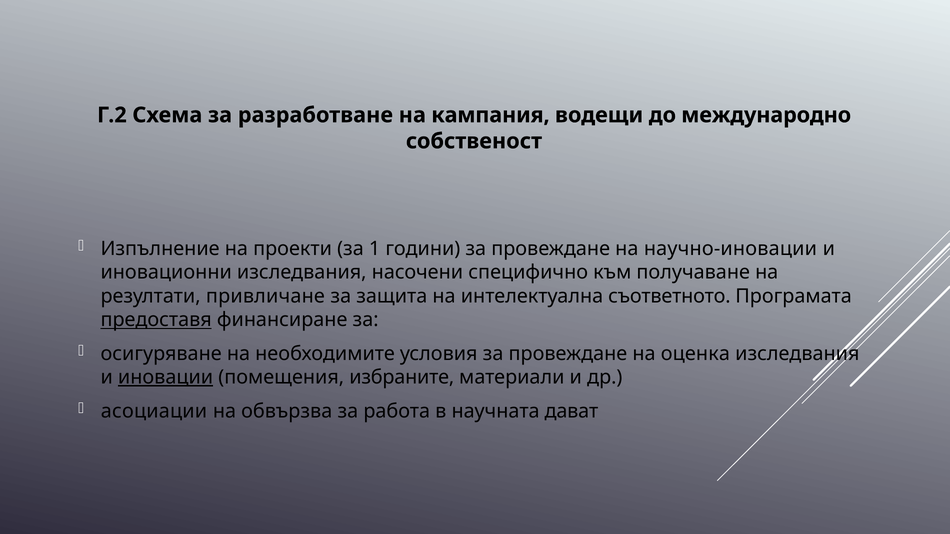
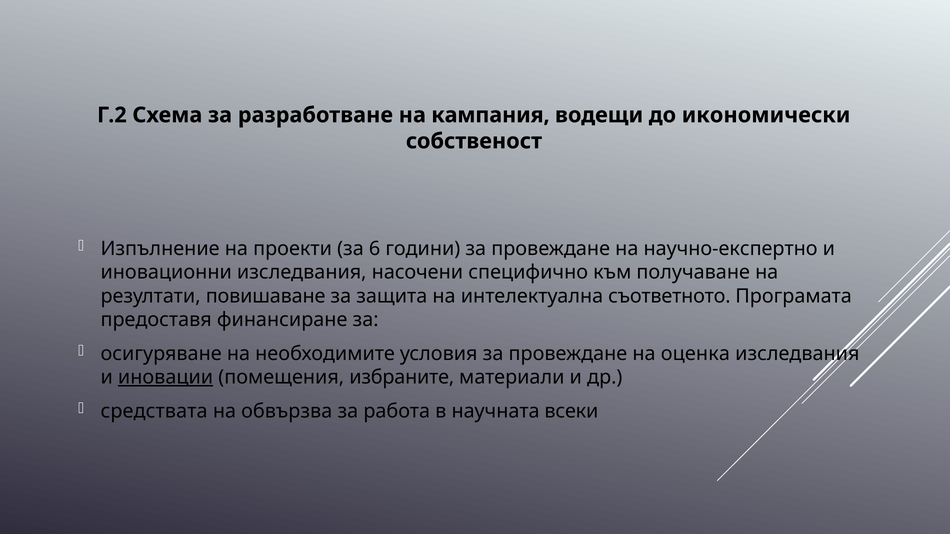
международно: международно -> икономически
1: 1 -> 6
научно-иновации: научно-иновации -> научно-експертно
привличане: привличане -> повишаване
предоставя underline: present -> none
асоциации: асоциации -> средствата
дават: дават -> всеки
